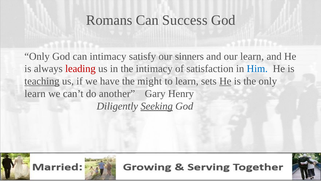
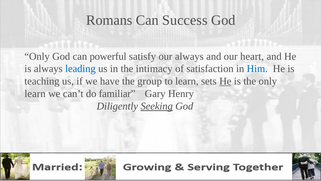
can intimacy: intimacy -> powerful
our sinners: sinners -> always
our learn: learn -> heart
leading colour: red -> blue
teaching underline: present -> none
might: might -> group
another: another -> familiar
